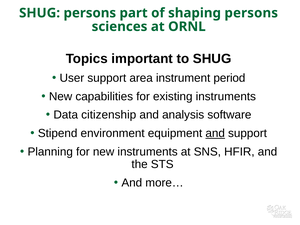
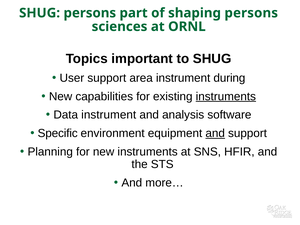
period: period -> during
instruments at (226, 96) underline: none -> present
Data citizenship: citizenship -> instrument
Stipend: Stipend -> Specific
